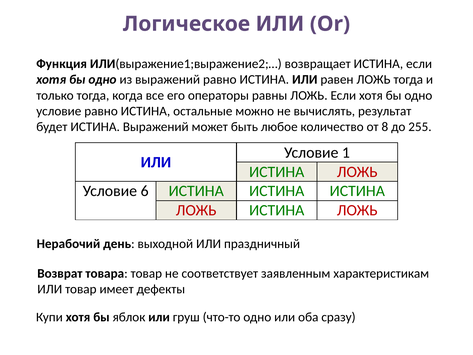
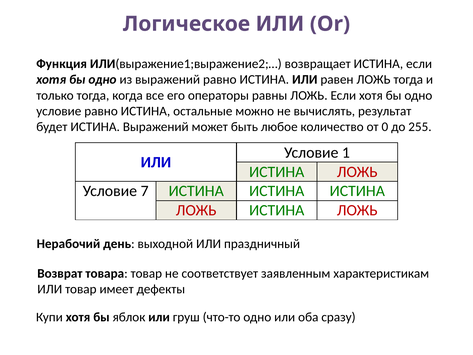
8: 8 -> 0
6: 6 -> 7
